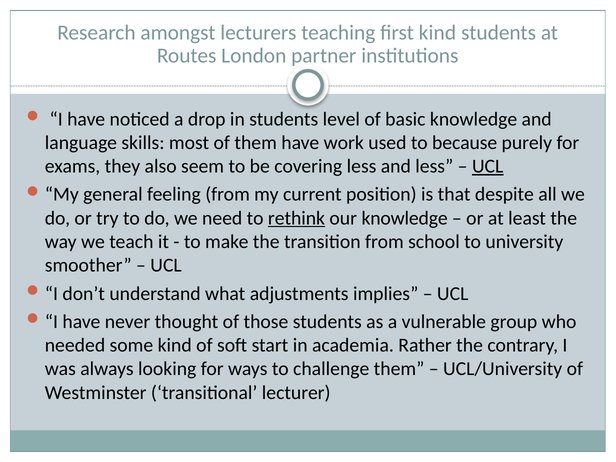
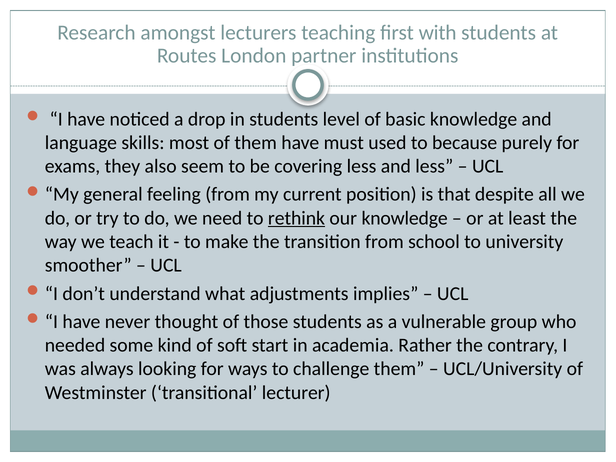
first kind: kind -> with
work: work -> must
UCL at (488, 166) underline: present -> none
